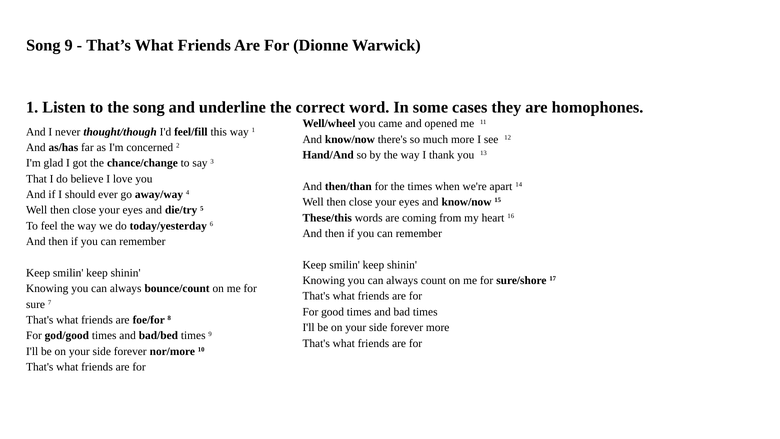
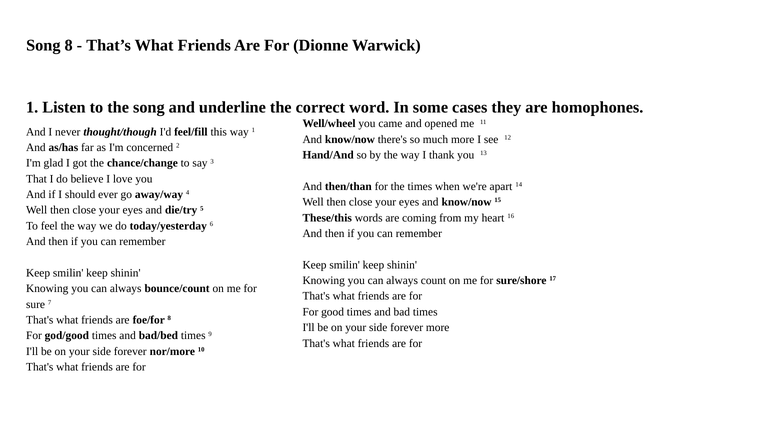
Song 9: 9 -> 8
